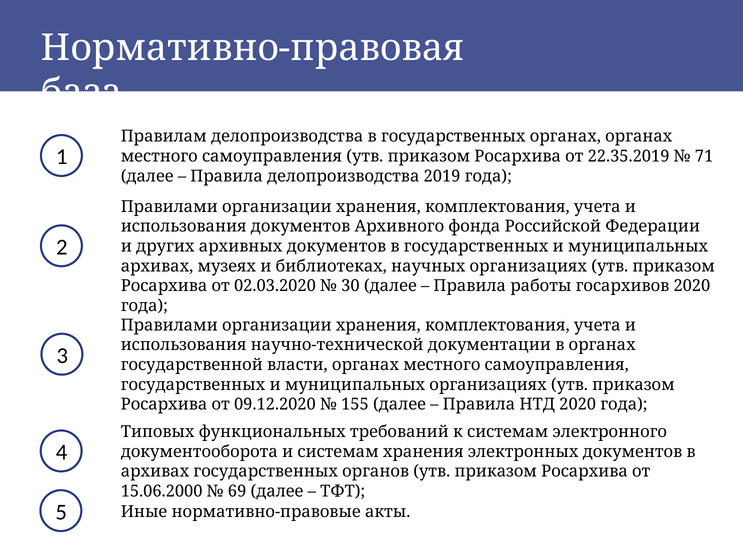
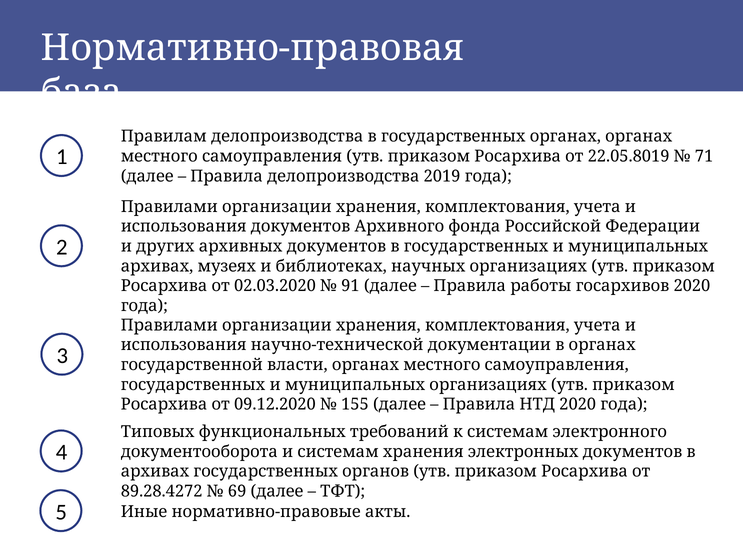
22.35.2019: 22.35.2019 -> 22.05.8019
30: 30 -> 91
15.06.2000: 15.06.2000 -> 89.28.4272
